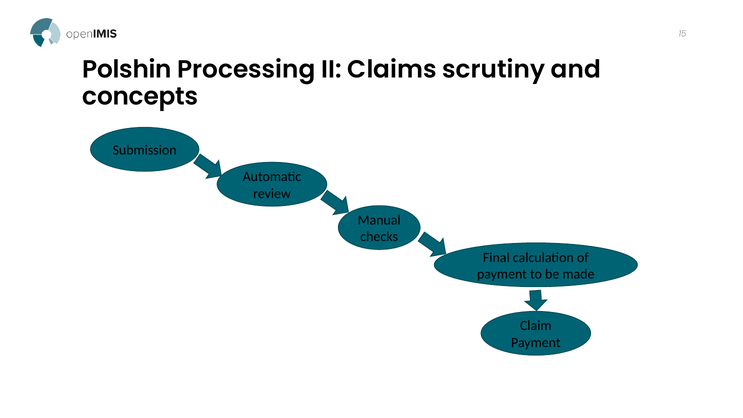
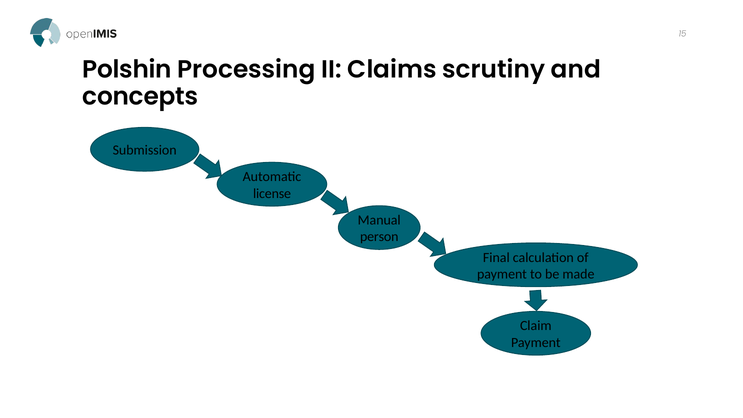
review: review -> license
checks: checks -> person
